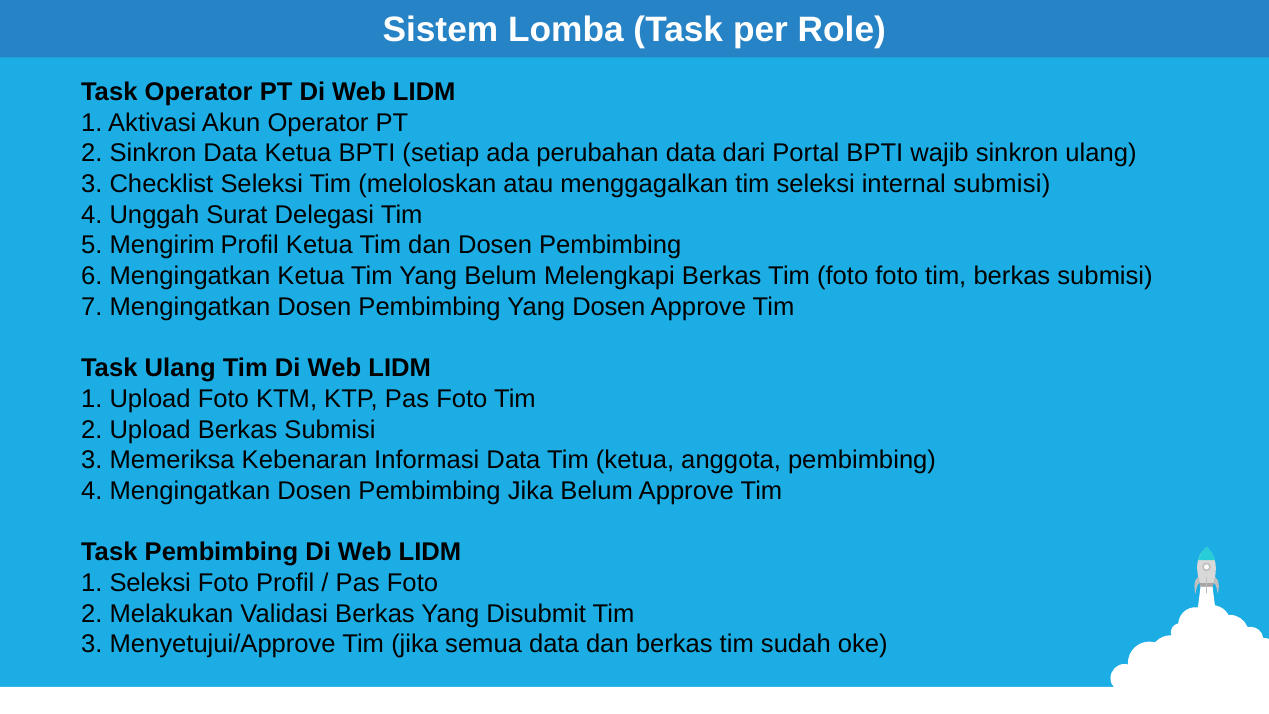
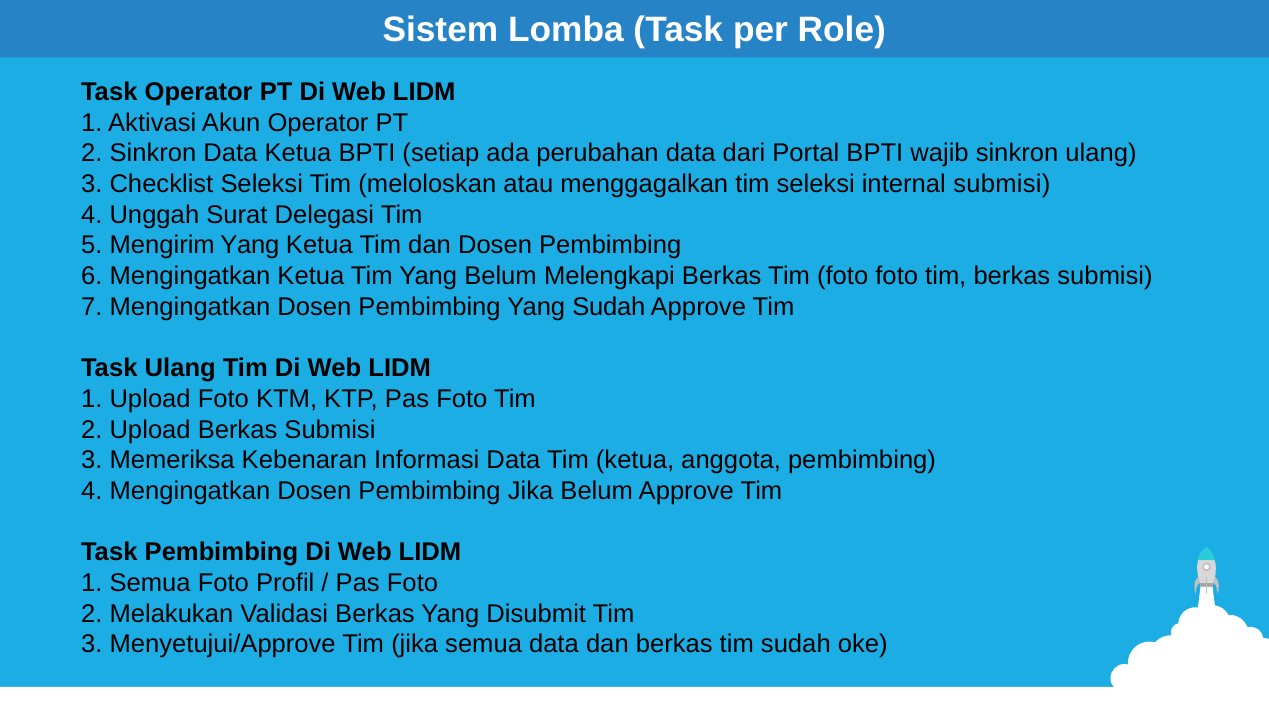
Mengirim Profil: Profil -> Yang
Yang Dosen: Dosen -> Sudah
1 Seleksi: Seleksi -> Semua
